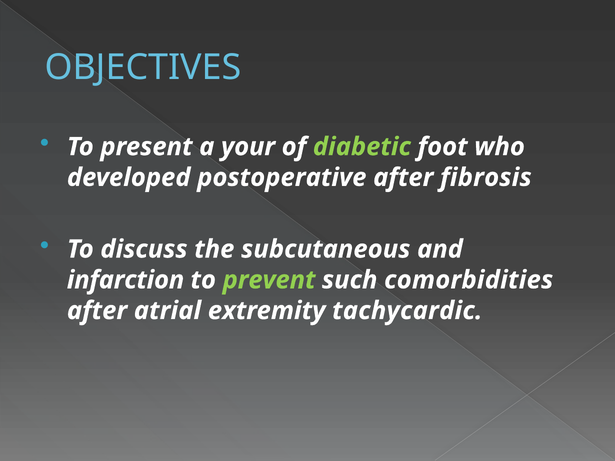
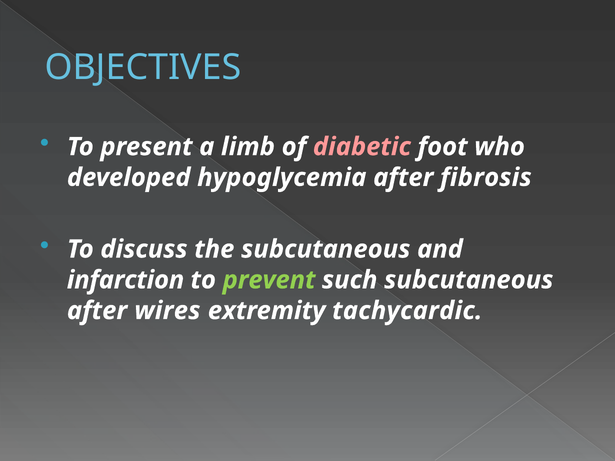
your: your -> limb
diabetic colour: light green -> pink
postoperative: postoperative -> hypoglycemia
such comorbidities: comorbidities -> subcutaneous
atrial: atrial -> wires
